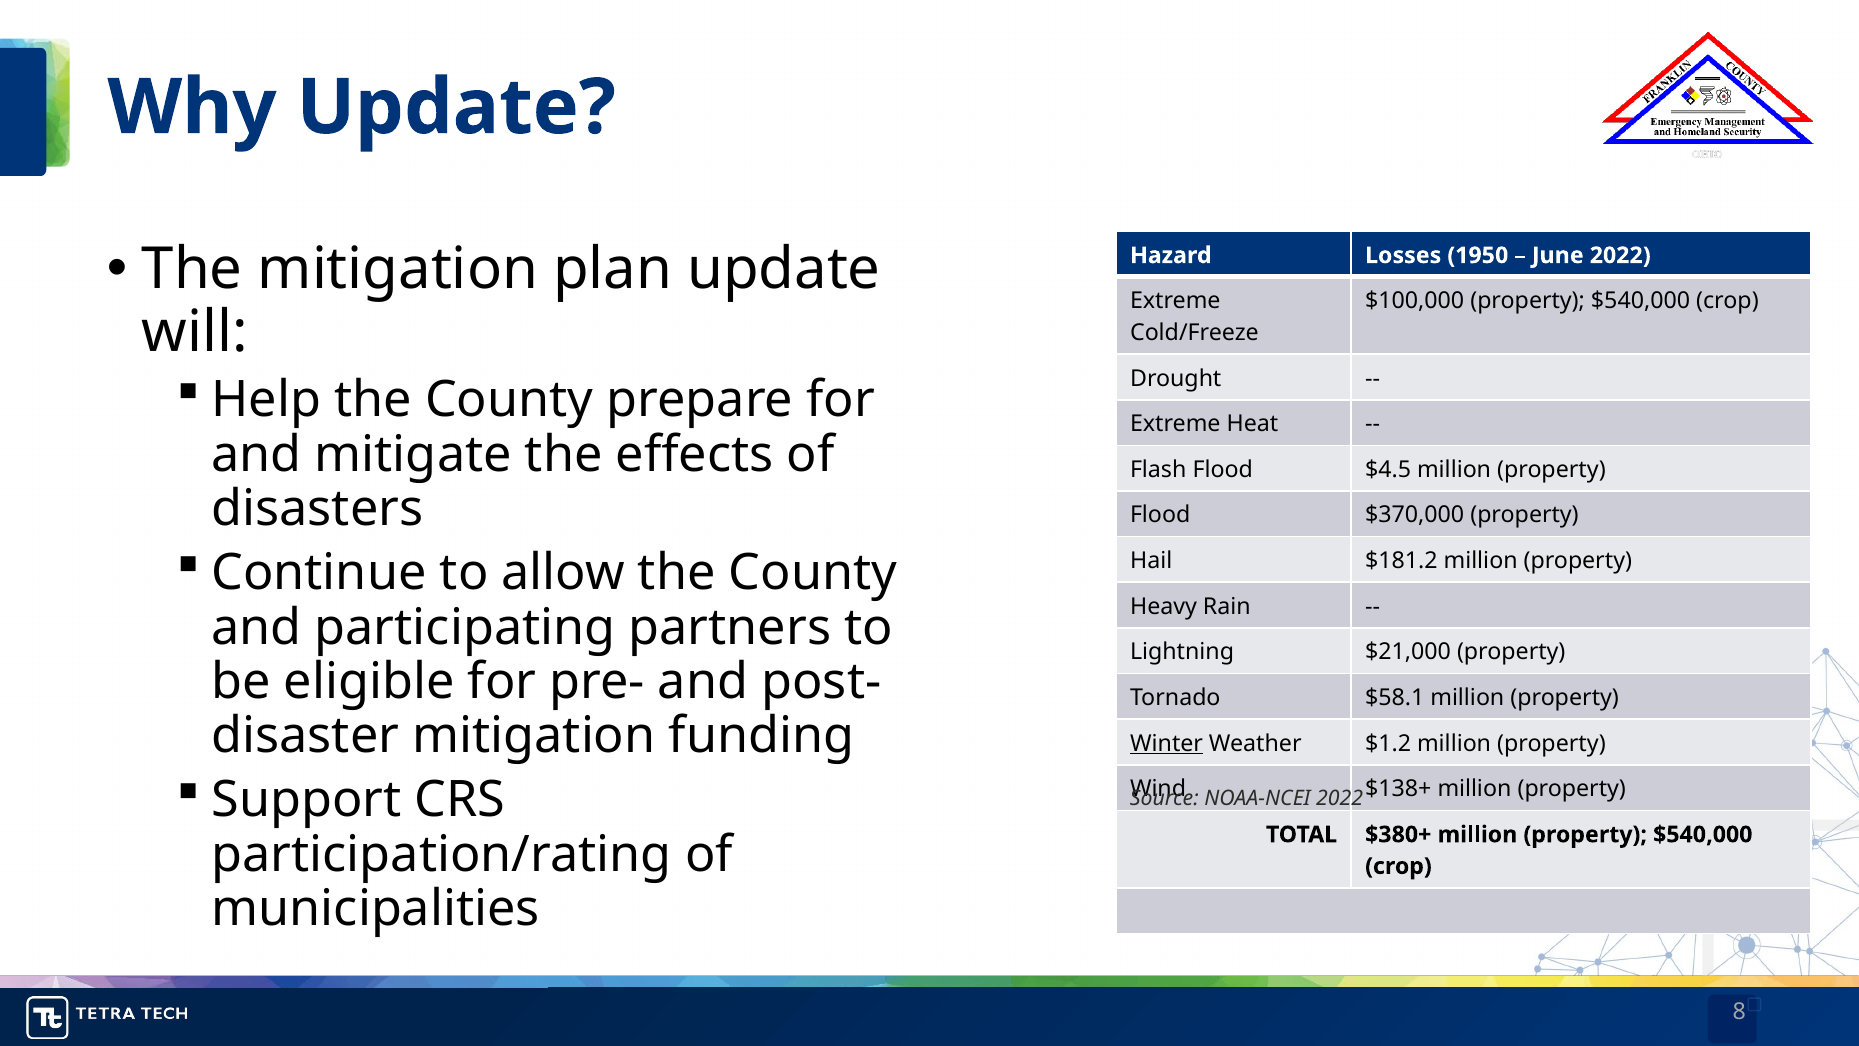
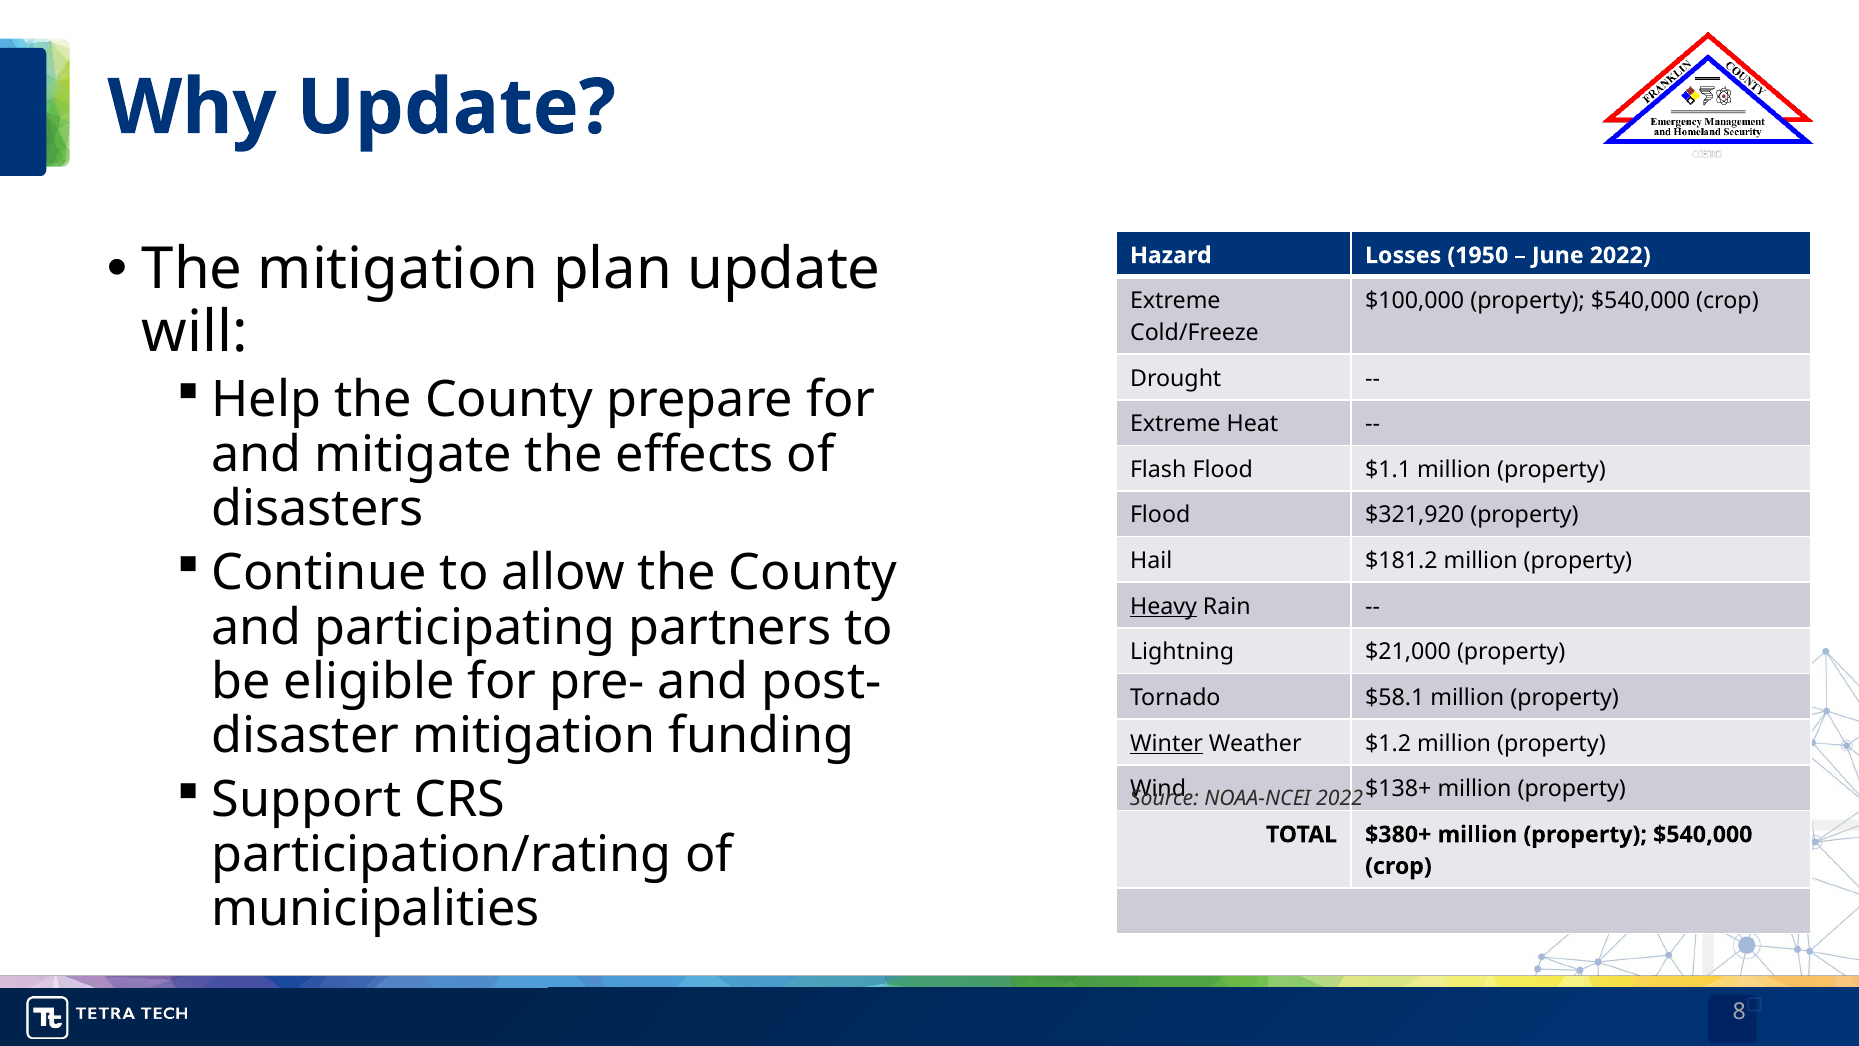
$4.5: $4.5 -> $1.1
$370,000: $370,000 -> $321,920
Heavy underline: none -> present
